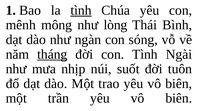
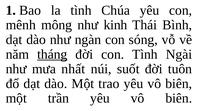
tình at (81, 10) underline: present -> none
lòng: lòng -> kinh
nhịp: nhịp -> nhất
